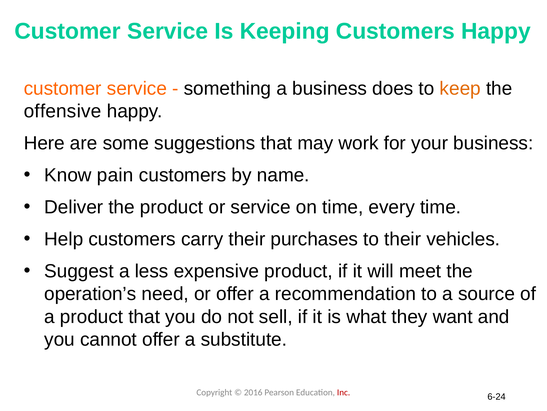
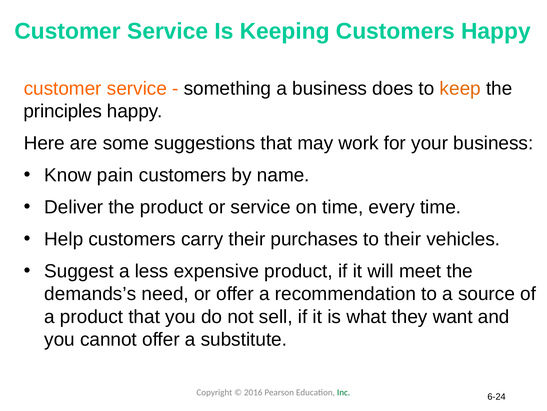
offensive: offensive -> principles
operation’s: operation’s -> demands’s
Inc colour: red -> green
